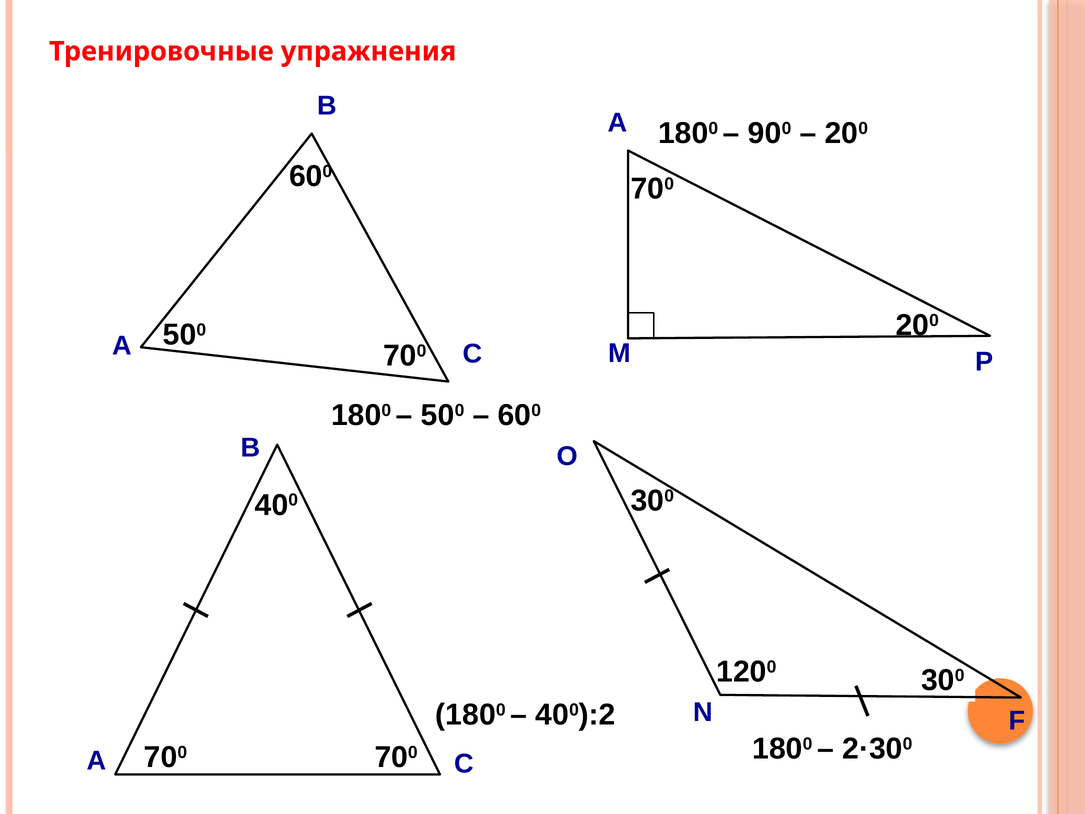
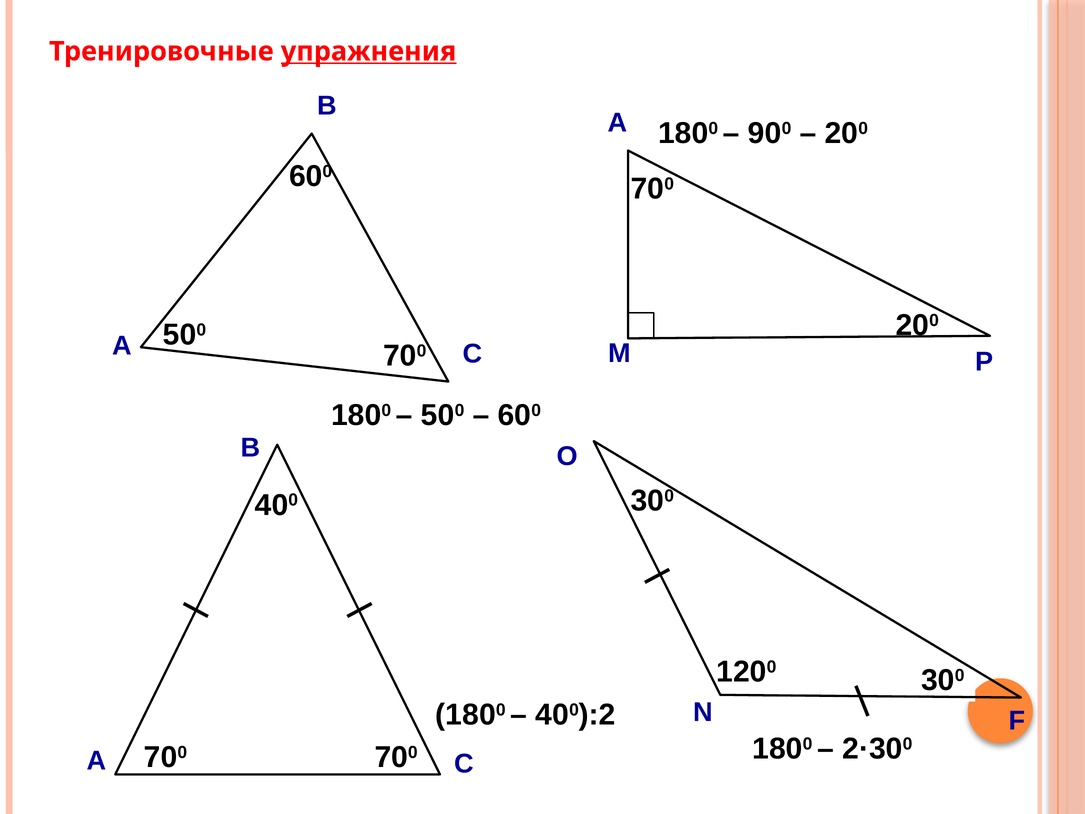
упражнения underline: none -> present
